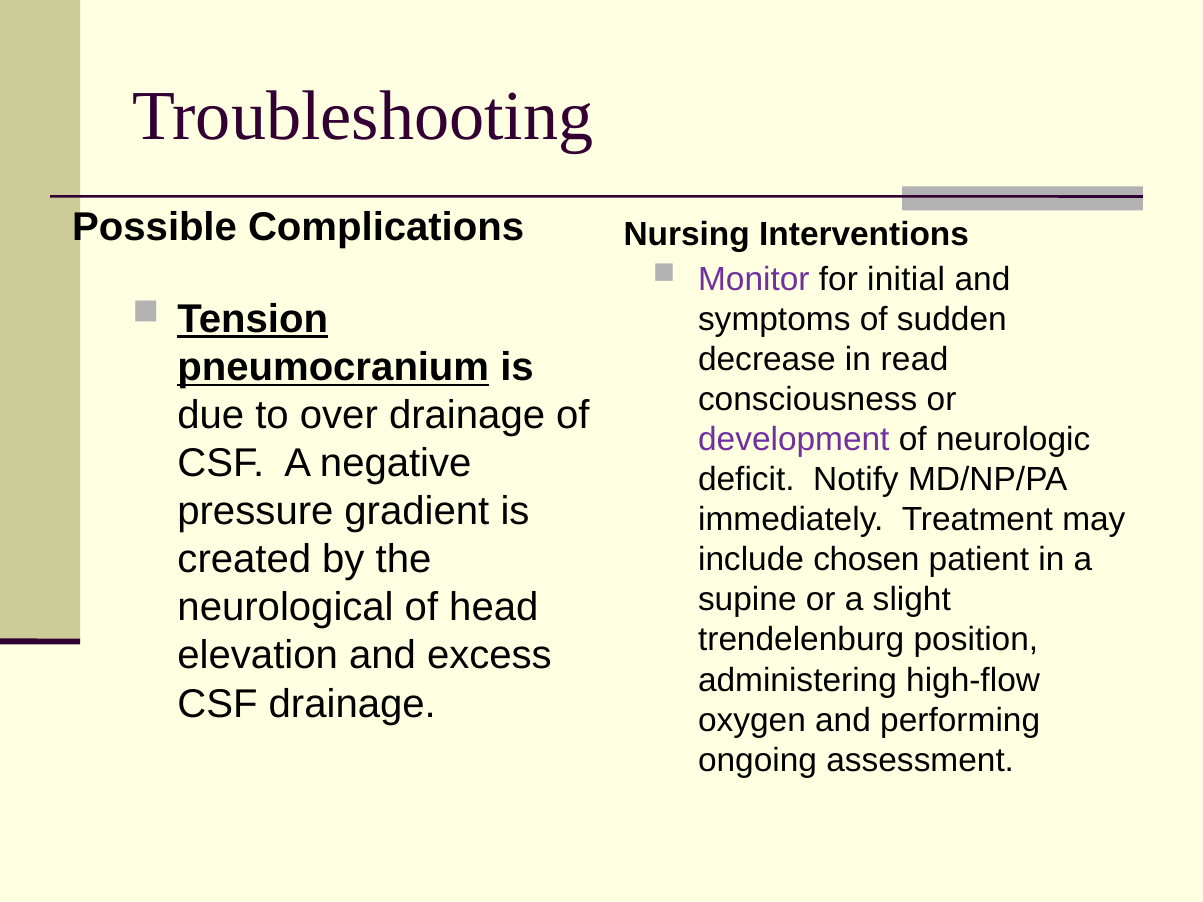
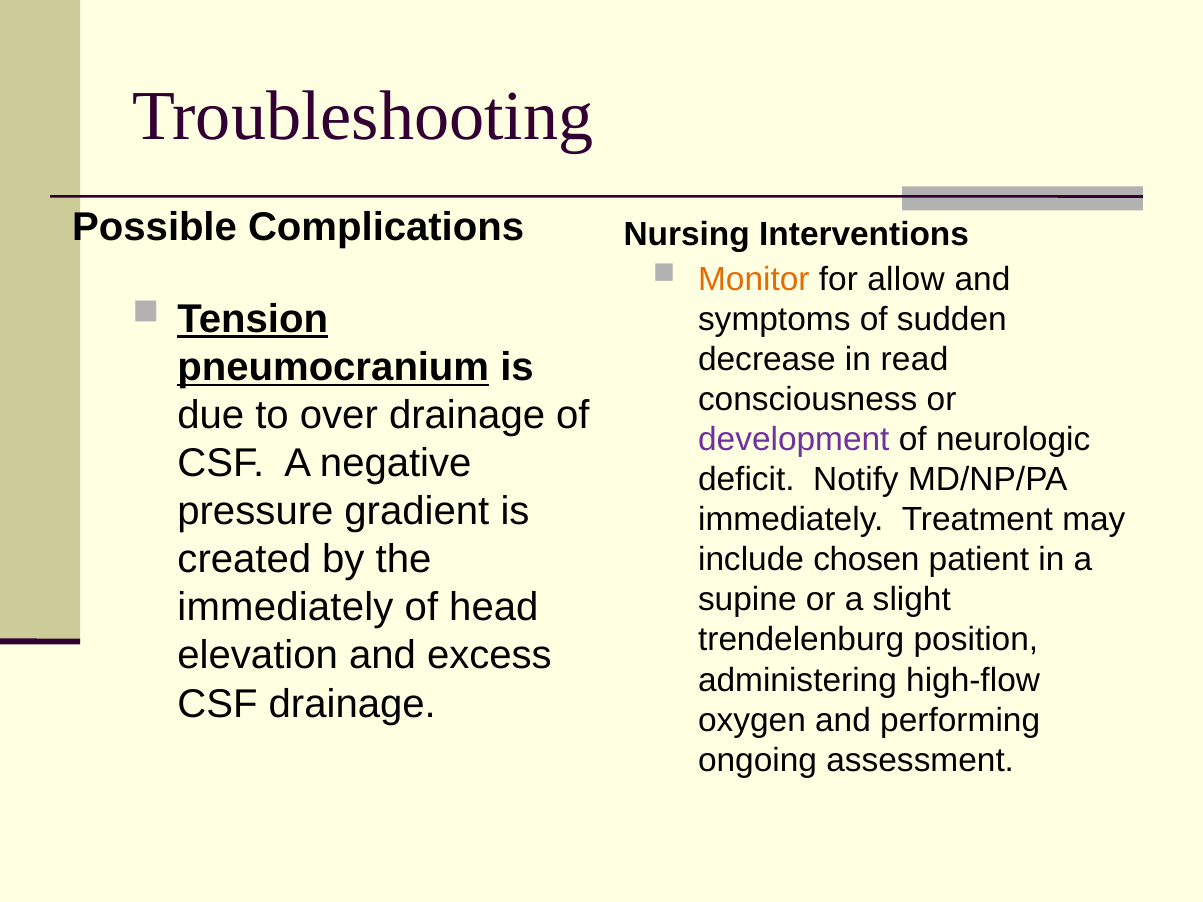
Monitor colour: purple -> orange
initial: initial -> allow
neurological at (286, 608): neurological -> immediately
